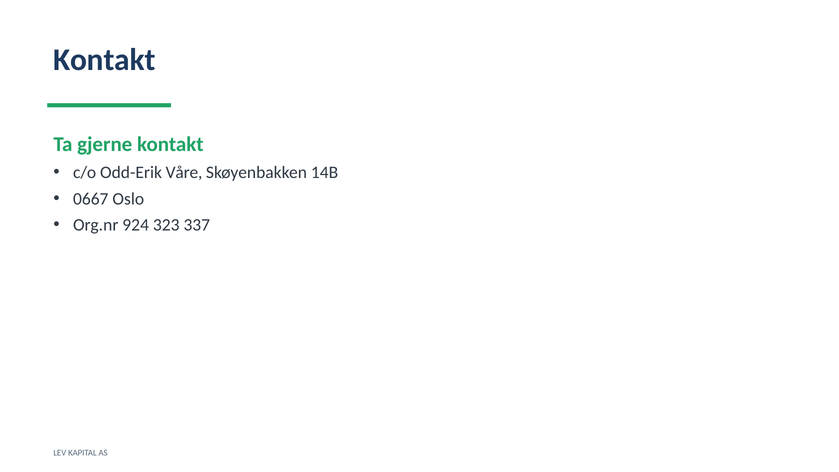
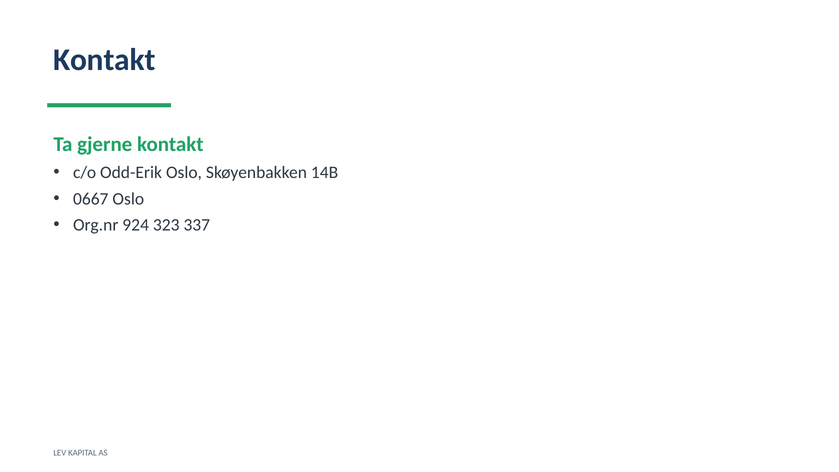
Odd-Erik Våre: Våre -> Oslo
